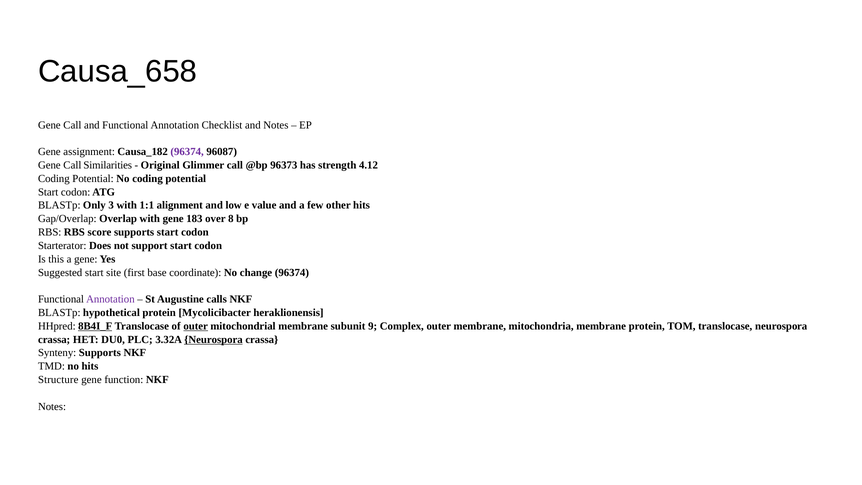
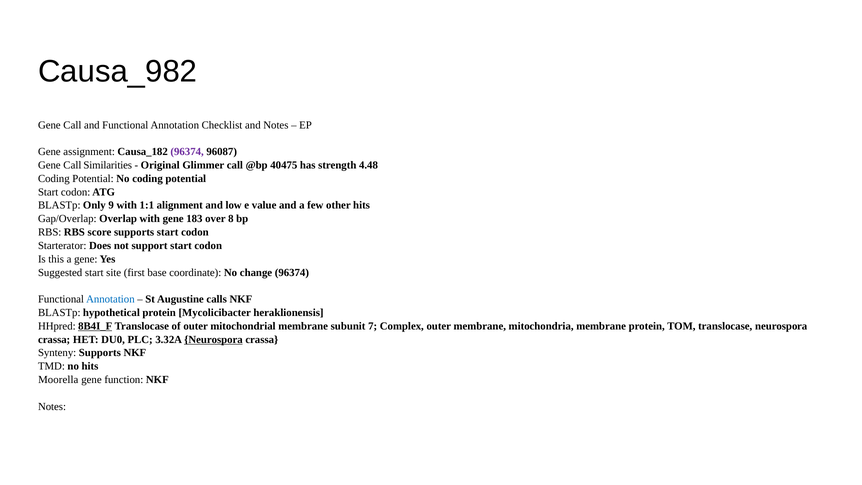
Causa_658: Causa_658 -> Causa_982
96373: 96373 -> 40475
4.12: 4.12 -> 4.48
3: 3 -> 9
Annotation at (110, 299) colour: purple -> blue
outer at (196, 326) underline: present -> none
9: 9 -> 7
Structure: Structure -> Moorella
